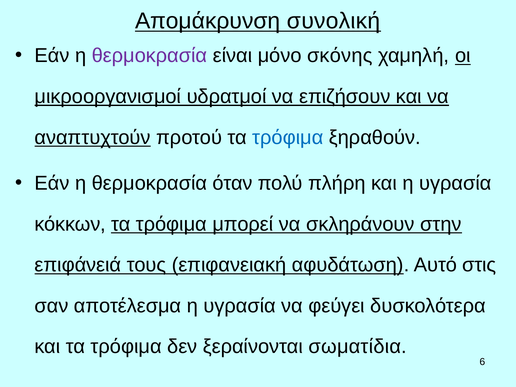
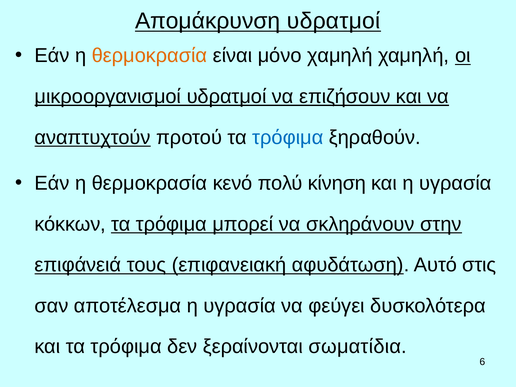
Απομάκρυνση συνολική: συνολική -> υδρατμοί
θερμοκρασία at (149, 56) colour: purple -> orange
μόνο σκόνης: σκόνης -> χαμηλή
όταν: όταν -> κενό
πλήρη: πλήρη -> κίνηση
